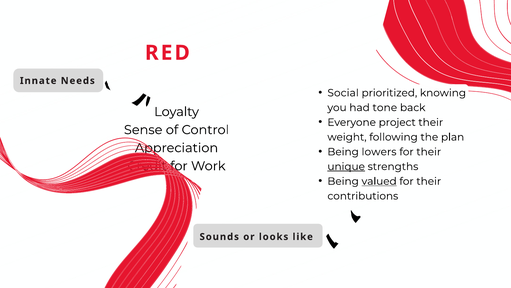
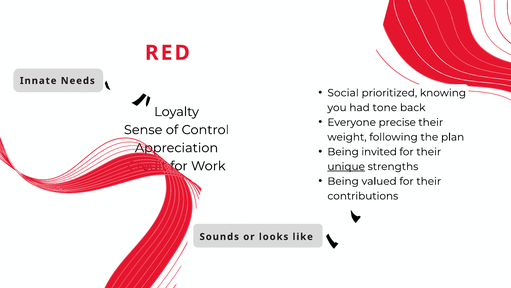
project: project -> precise
lowers: lowers -> invited
valued underline: present -> none
